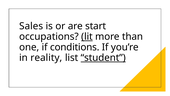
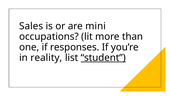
start: start -> mini
lit underline: present -> none
conditions: conditions -> responses
